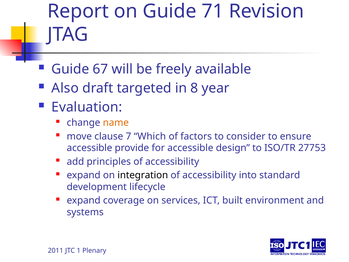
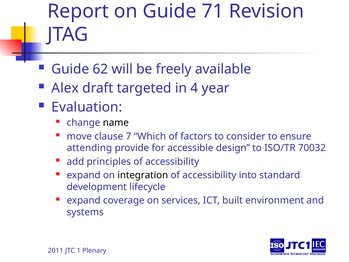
67: 67 -> 62
Also: Also -> Alex
8: 8 -> 4
name colour: orange -> black
accessible at (89, 148): accessible -> attending
27753: 27753 -> 70032
